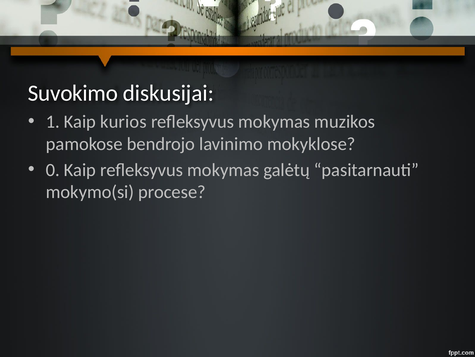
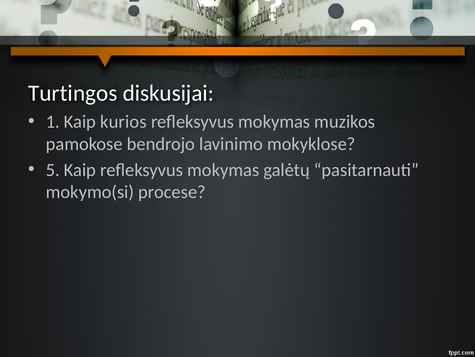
Suvokimo: Suvokimo -> Turtingos
0: 0 -> 5
